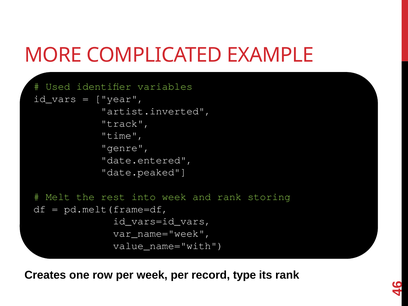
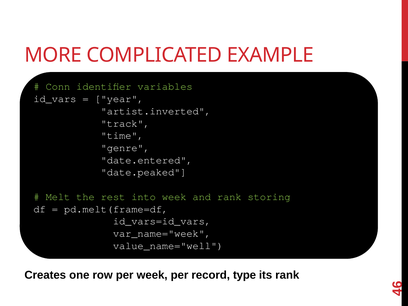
Used: Used -> Conn
value_name="with: value_name="with -> value_name="well
